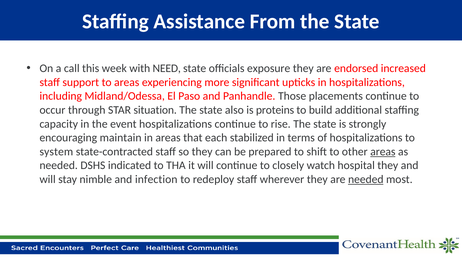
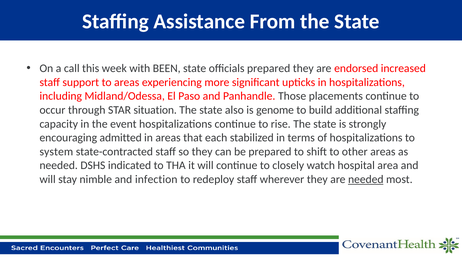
NEED: NEED -> BEEN
officials exposure: exposure -> prepared
proteins: proteins -> genome
maintain: maintain -> admitted
areas at (383, 152) underline: present -> none
hospital they: they -> area
